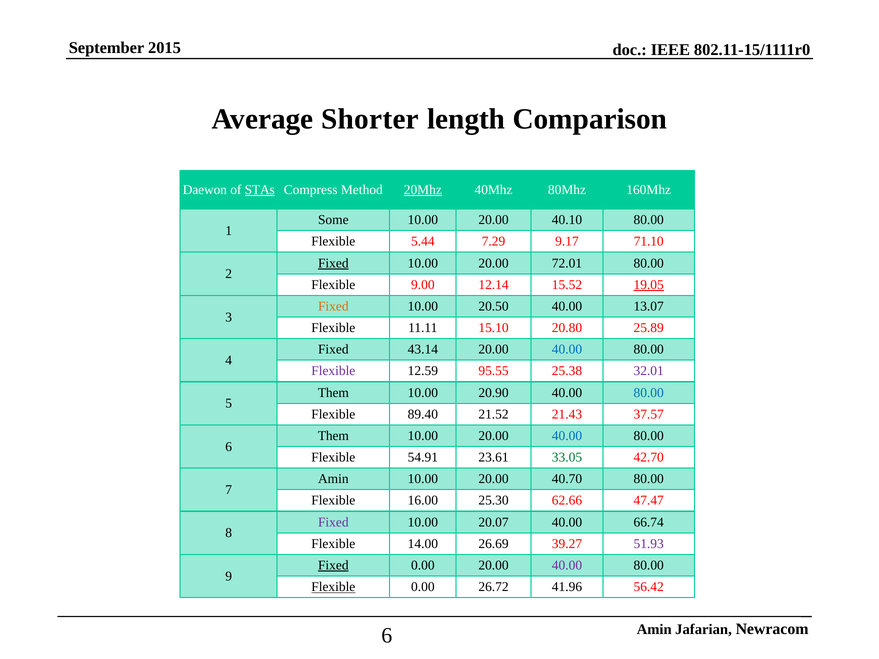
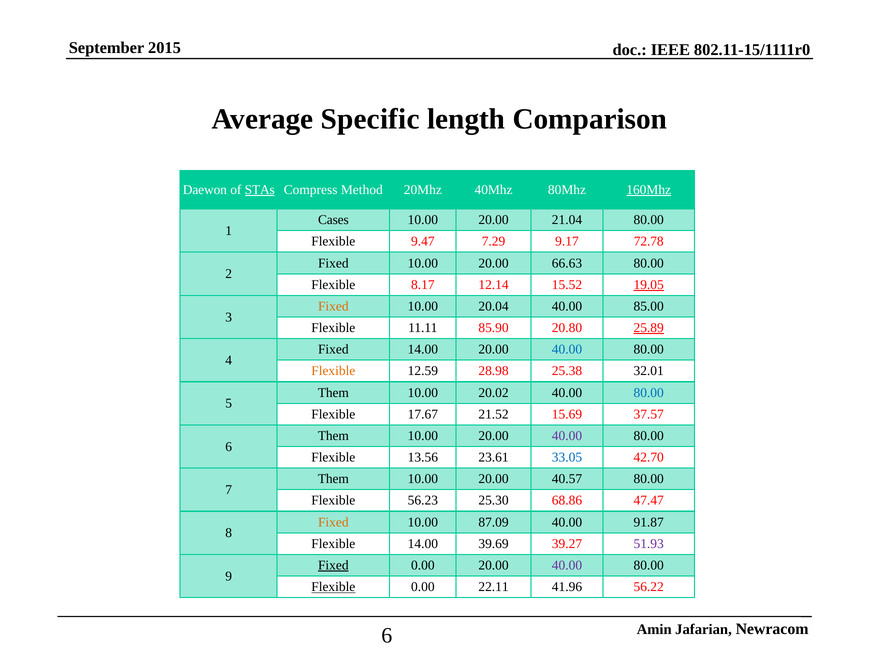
Shorter: Shorter -> Specific
20Mhz underline: present -> none
160Mhz underline: none -> present
Some: Some -> Cases
40.10: 40.10 -> 21.04
5.44: 5.44 -> 9.47
71.10: 71.10 -> 72.78
Fixed at (333, 263) underline: present -> none
72.01: 72.01 -> 66.63
9.00: 9.00 -> 8.17
20.50: 20.50 -> 20.04
13.07: 13.07 -> 85.00
15.10: 15.10 -> 85.90
25.89 underline: none -> present
Fixed 43.14: 43.14 -> 14.00
Flexible at (333, 371) colour: purple -> orange
95.55: 95.55 -> 28.98
32.01 colour: purple -> black
20.90: 20.90 -> 20.02
89.40: 89.40 -> 17.67
21.43: 21.43 -> 15.69
40.00 at (567, 436) colour: blue -> purple
54.91: 54.91 -> 13.56
33.05 colour: green -> blue
Amin at (333, 479): Amin -> Them
40.70: 40.70 -> 40.57
16.00: 16.00 -> 56.23
62.66: 62.66 -> 68.86
Fixed at (333, 522) colour: purple -> orange
20.07: 20.07 -> 87.09
66.74: 66.74 -> 91.87
26.69: 26.69 -> 39.69
26.72: 26.72 -> 22.11
56.42: 56.42 -> 56.22
